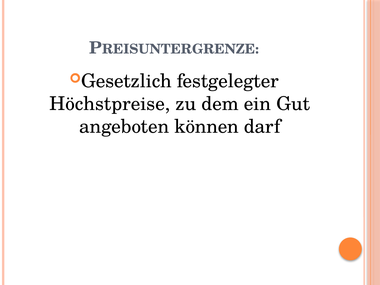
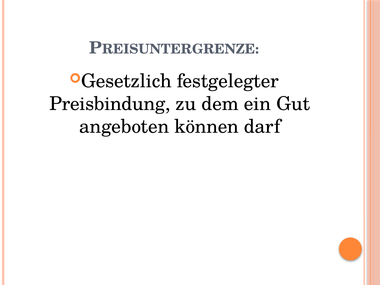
Höchstpreise: Höchstpreise -> Preisbindung
